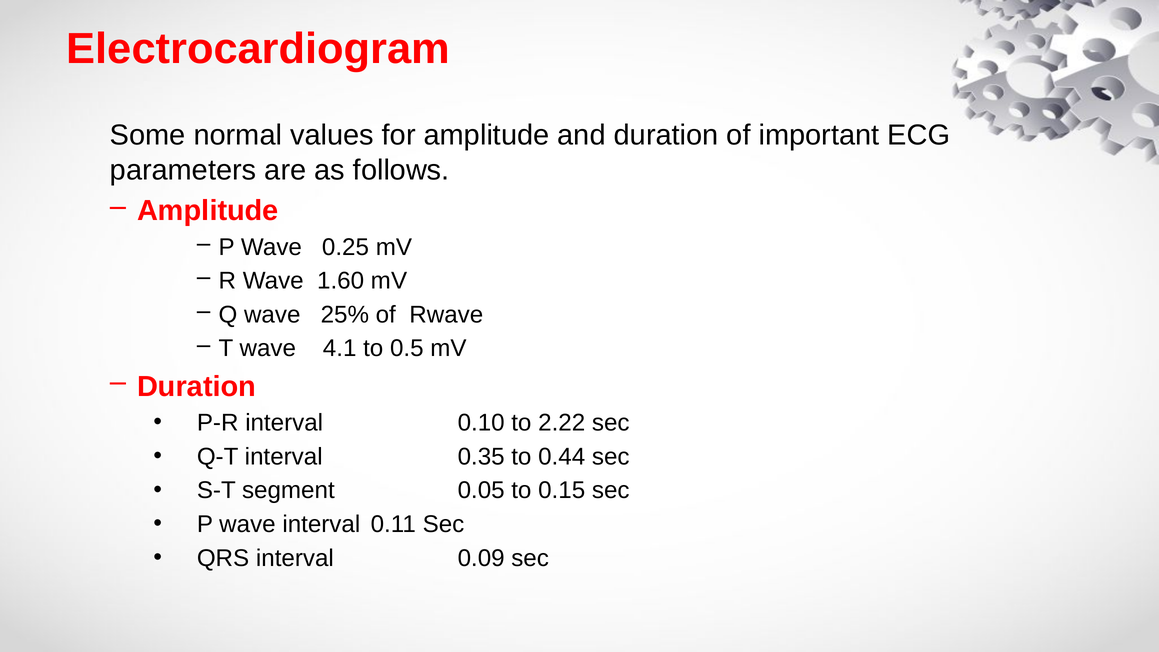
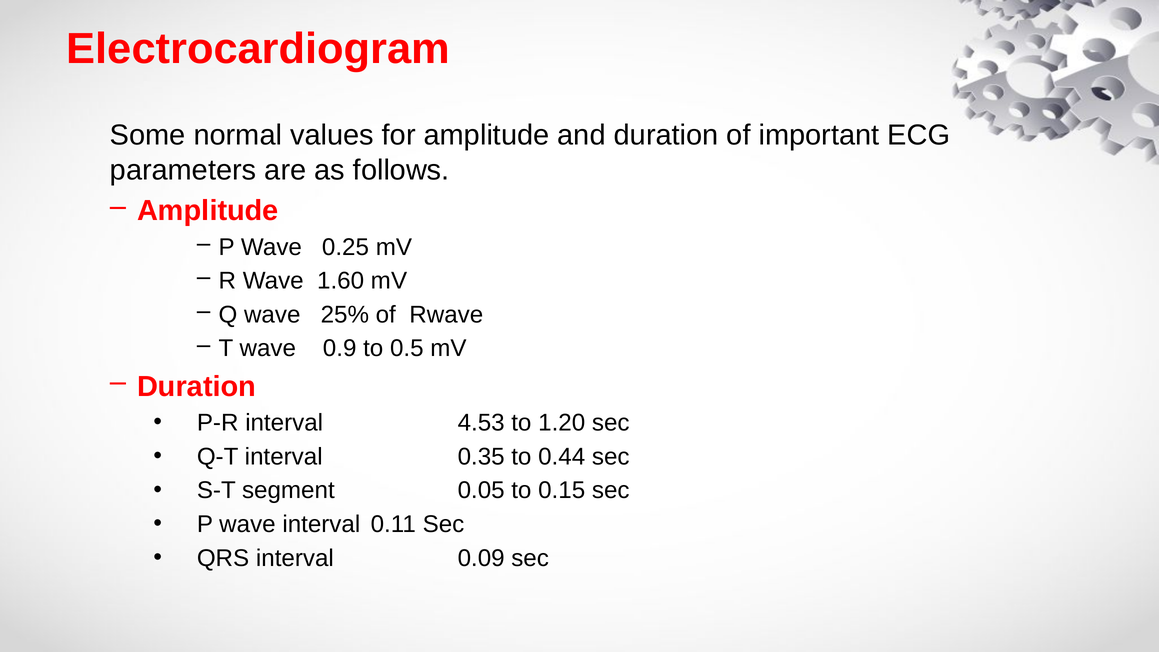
4.1: 4.1 -> 0.9
0.10: 0.10 -> 4.53
2.22: 2.22 -> 1.20
